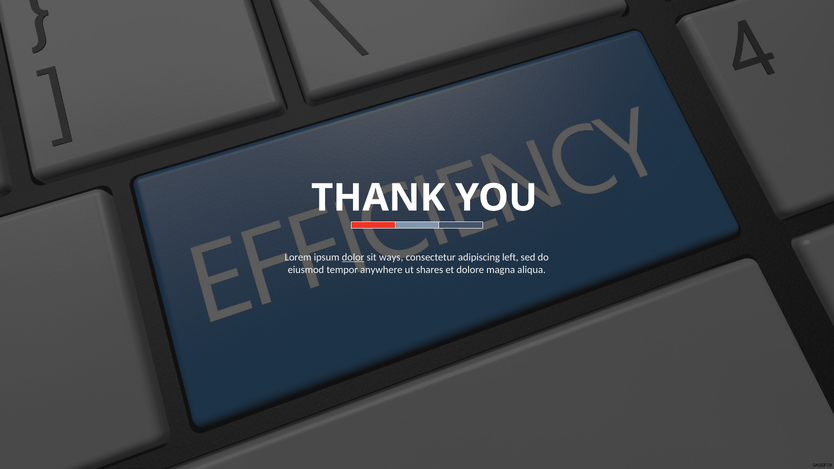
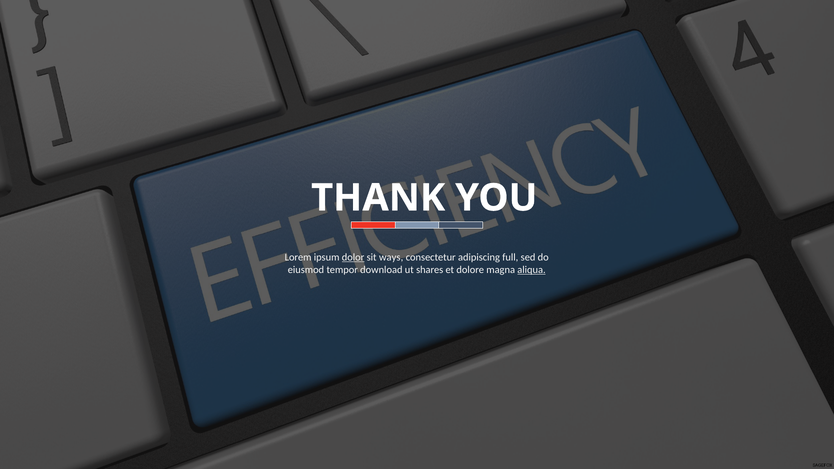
left: left -> full
anywhere: anywhere -> download
aliqua underline: none -> present
